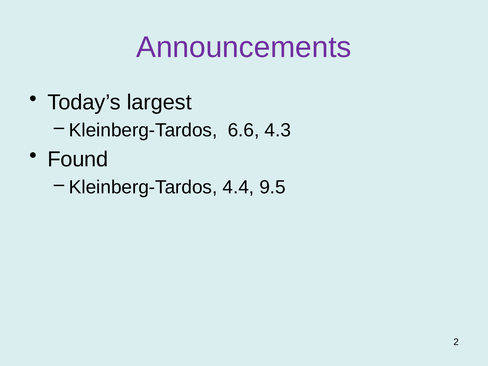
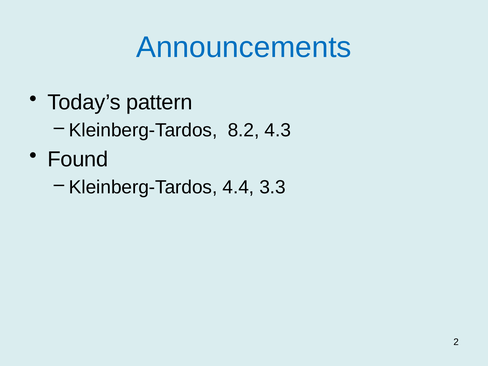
Announcements colour: purple -> blue
largest: largest -> pattern
6.6: 6.6 -> 8.2
9.5: 9.5 -> 3.3
